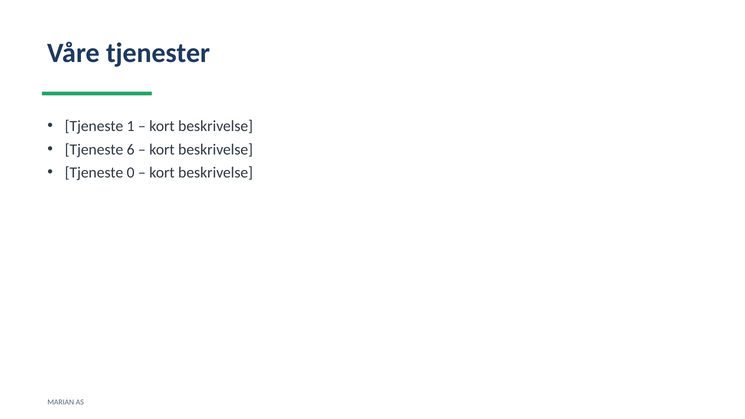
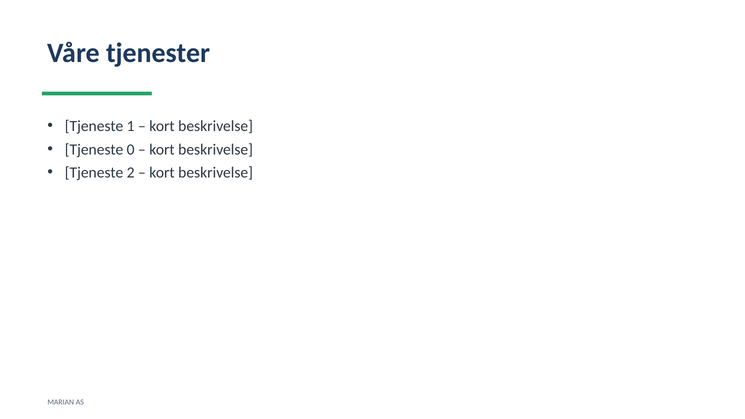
6: 6 -> 0
0: 0 -> 2
